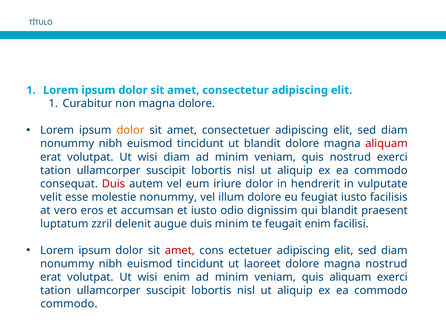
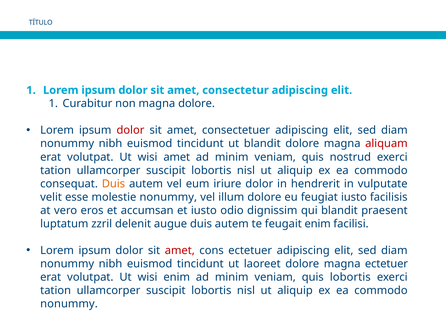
dolor at (130, 130) colour: orange -> red
wisi diam: diam -> amet
Duis at (113, 184) colour: red -> orange
augue duis minim: minim -> autem
magna nostrud: nostrud -> ectetuer
quis aliquam: aliquam -> lobortis
commodo at (69, 304): commodo -> nonummy
